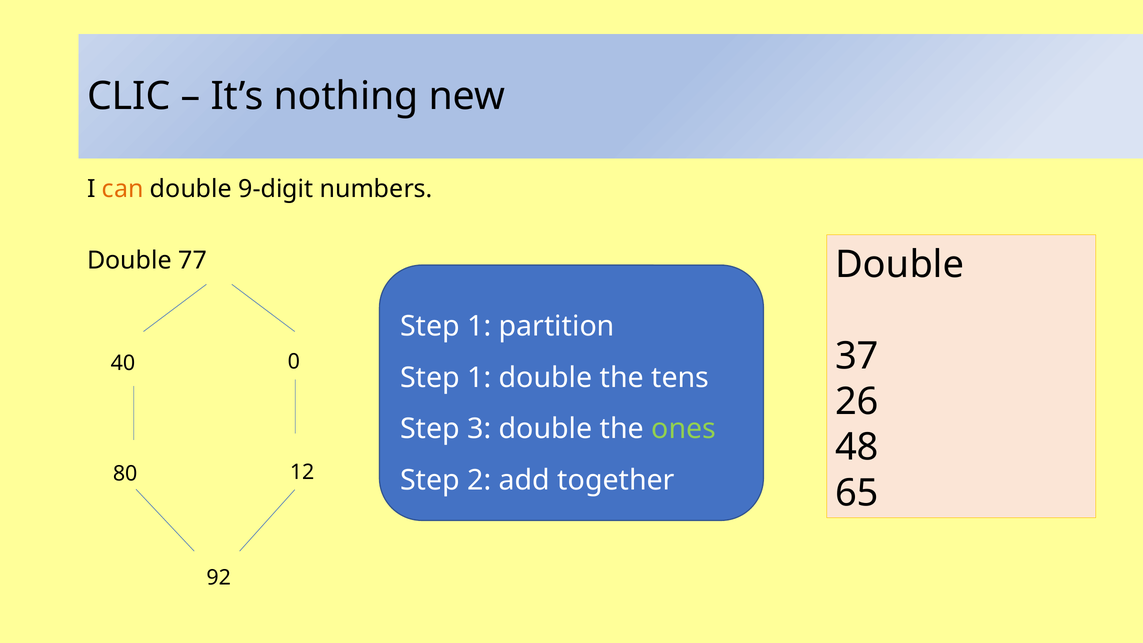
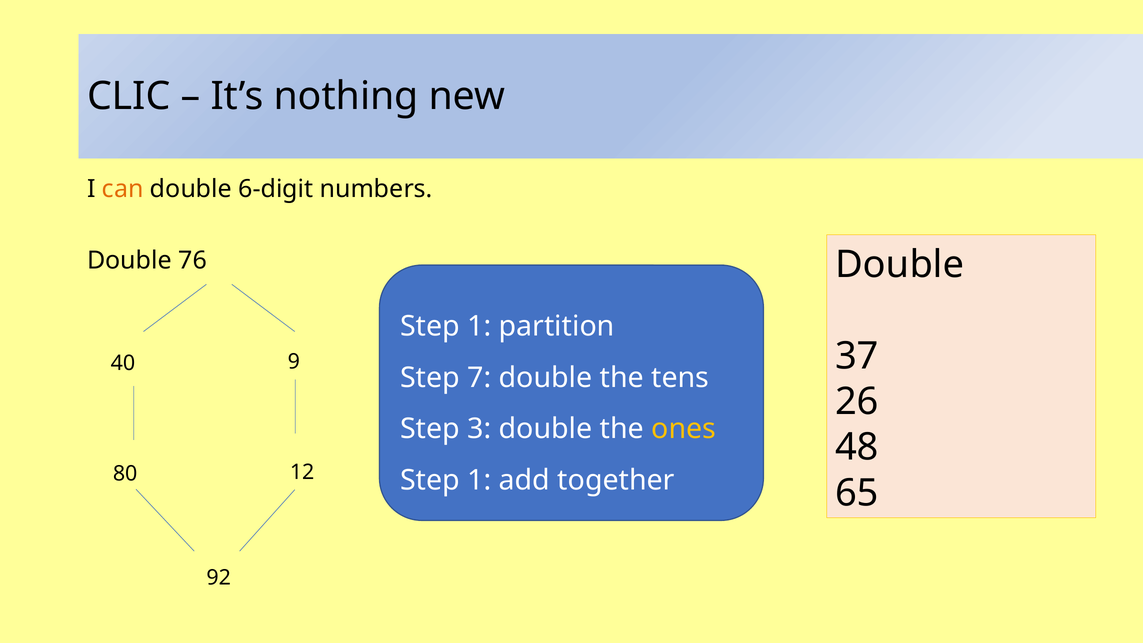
9-digit: 9-digit -> 6-digit
77: 77 -> 76
0: 0 -> 9
1 at (479, 378): 1 -> 7
ones colour: light green -> yellow
2 at (479, 480): 2 -> 1
